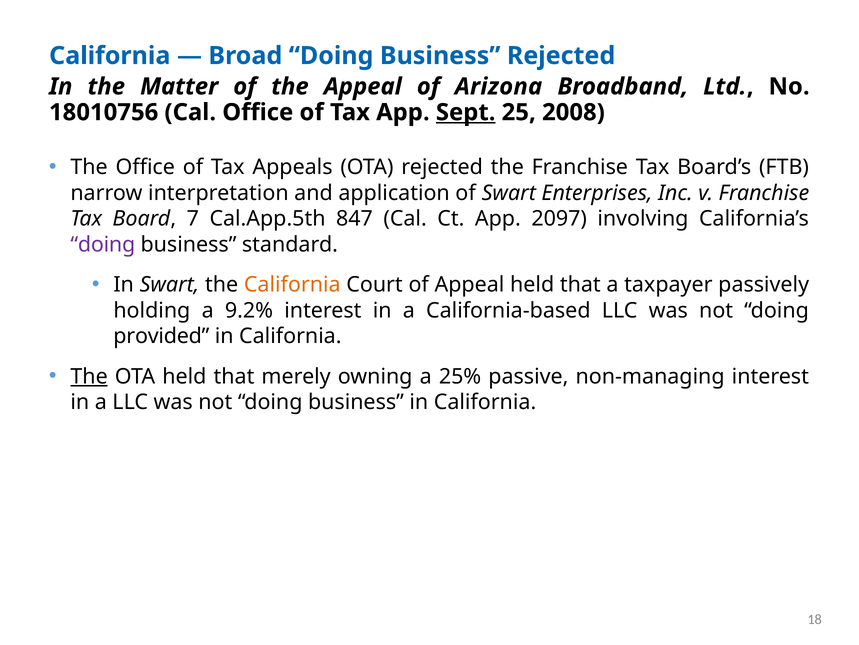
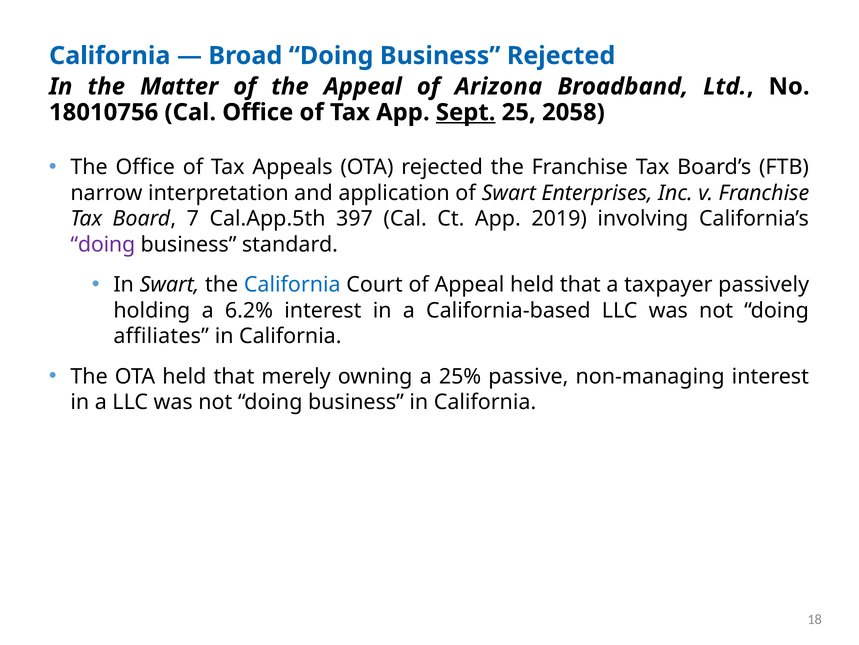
2008: 2008 -> 2058
847: 847 -> 397
2097: 2097 -> 2019
California at (292, 284) colour: orange -> blue
9.2%: 9.2% -> 6.2%
provided: provided -> affiliates
The at (89, 376) underline: present -> none
